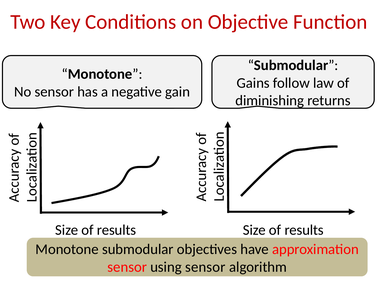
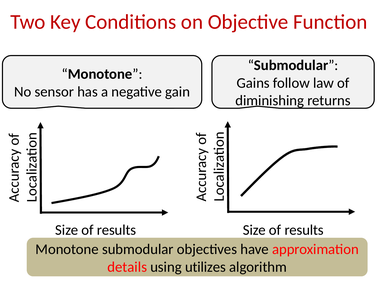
sensor at (127, 266): sensor -> details
using sensor: sensor -> utilizes
